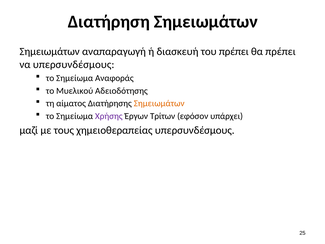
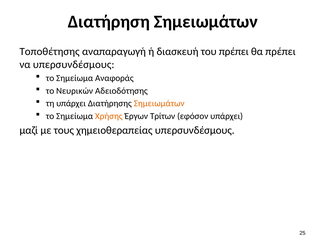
Σημειωμάτων at (50, 51): Σημειωμάτων -> Τοποθέτησης
Μυελικού: Μυελικού -> Νευρικών
τη αίματος: αίματος -> υπάρχει
Χρήσης colour: purple -> orange
